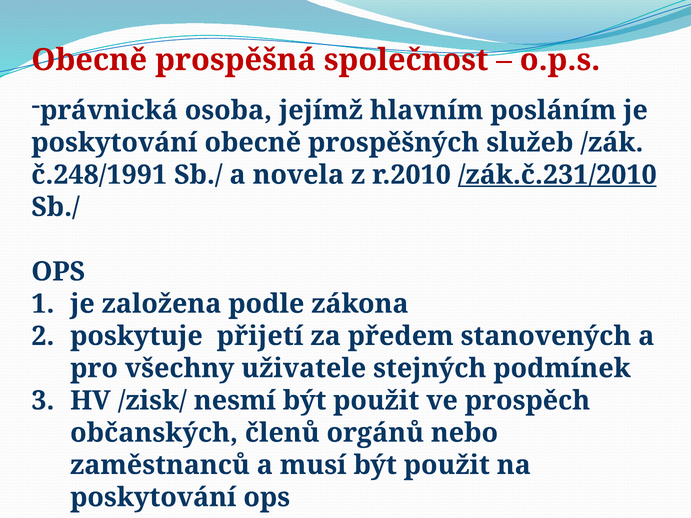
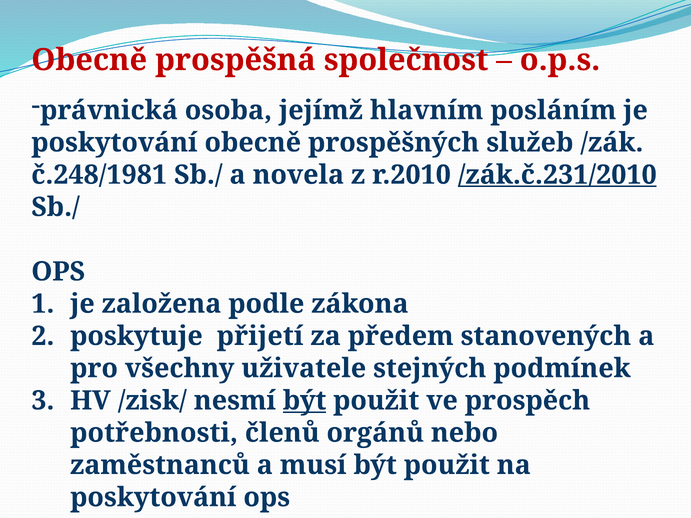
č.248/1991: č.248/1991 -> č.248/1981
být at (305, 401) underline: none -> present
občanských: občanských -> potřebnosti
